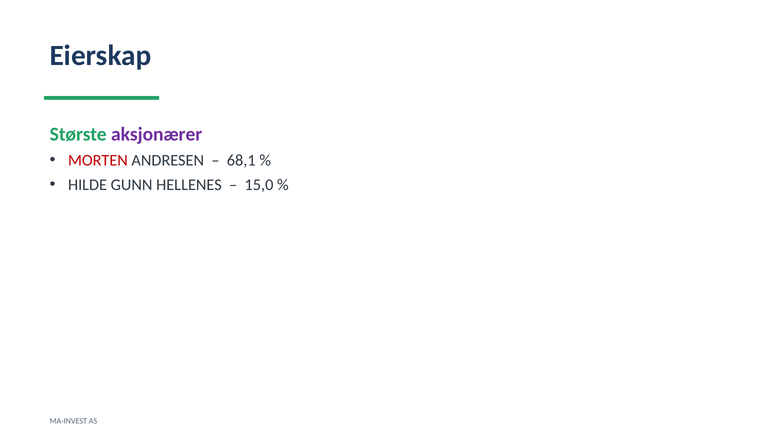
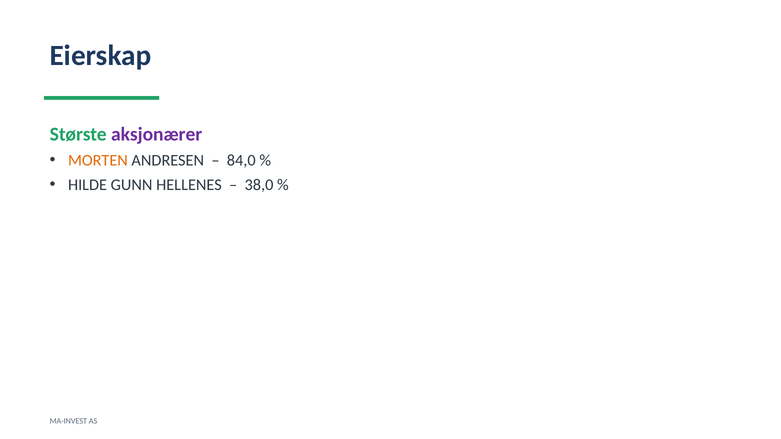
MORTEN colour: red -> orange
68,1: 68,1 -> 84,0
15,0: 15,0 -> 38,0
